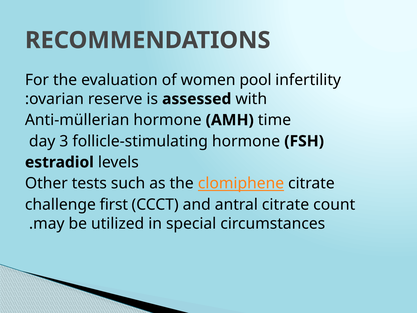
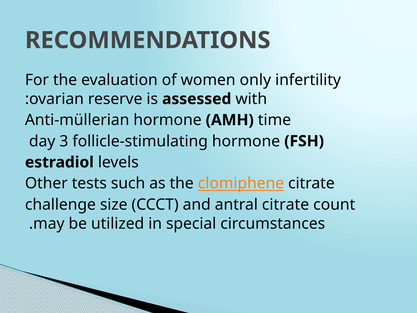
pool: pool -> only
first: first -> size
